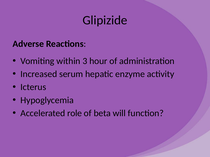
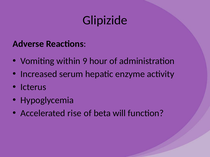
3: 3 -> 9
role: role -> rise
